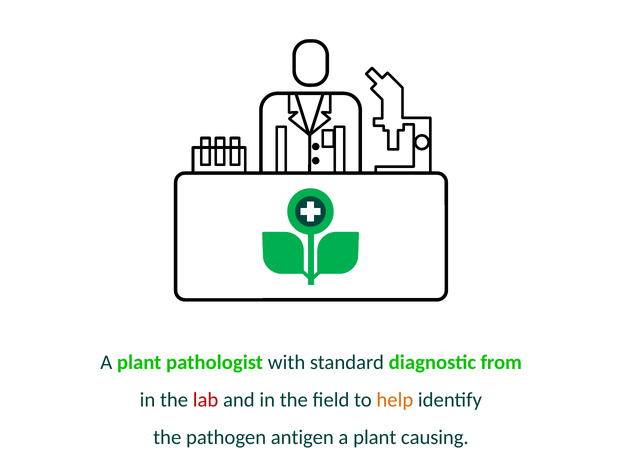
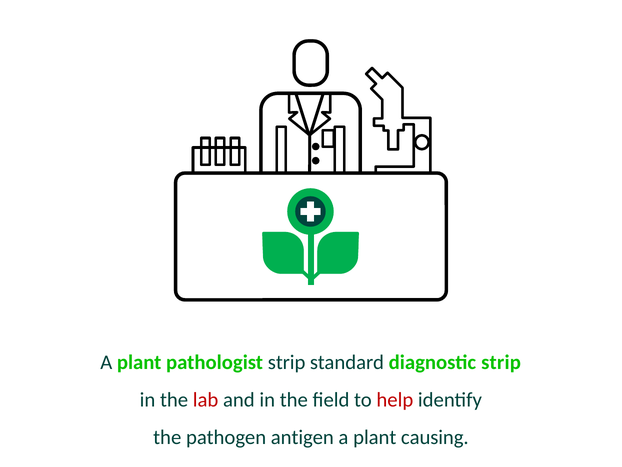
pathologist with: with -> strip
diagnostic from: from -> strip
help colour: orange -> red
